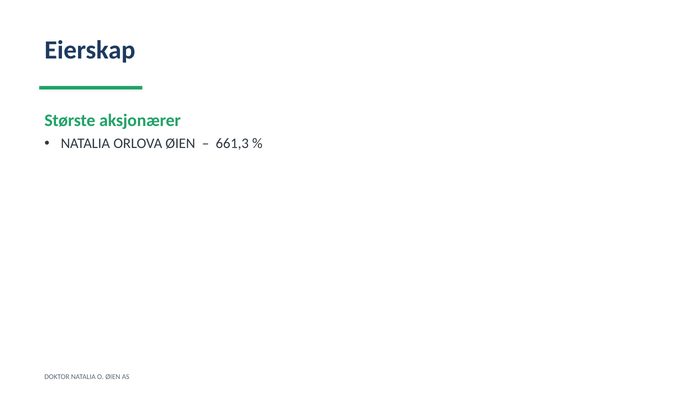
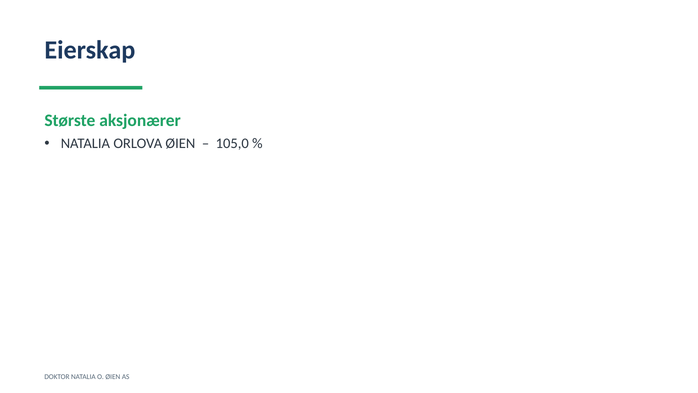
661,3: 661,3 -> 105,0
